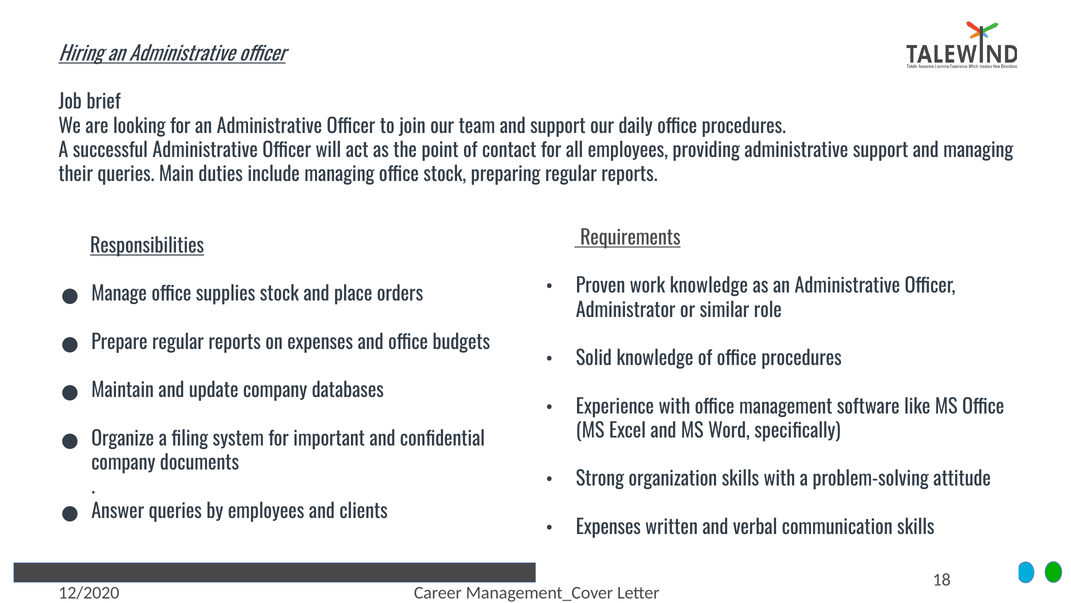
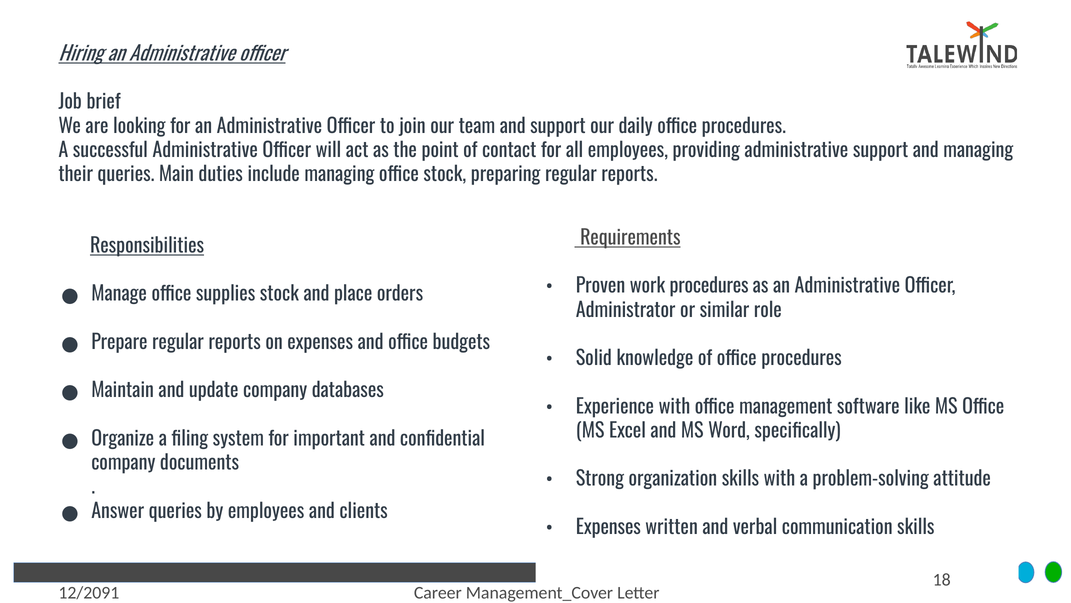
work knowledge: knowledge -> procedures
12/2020: 12/2020 -> 12/2091
